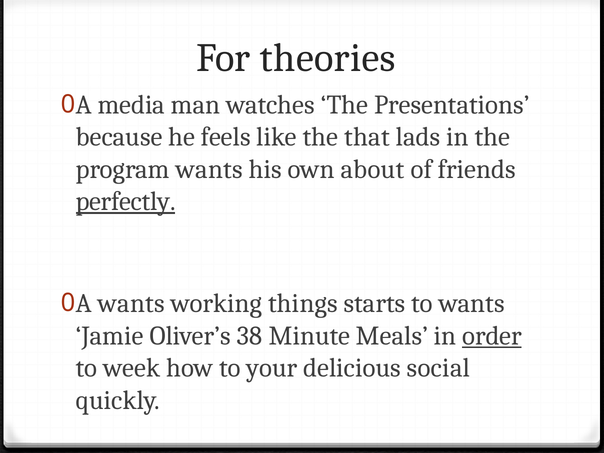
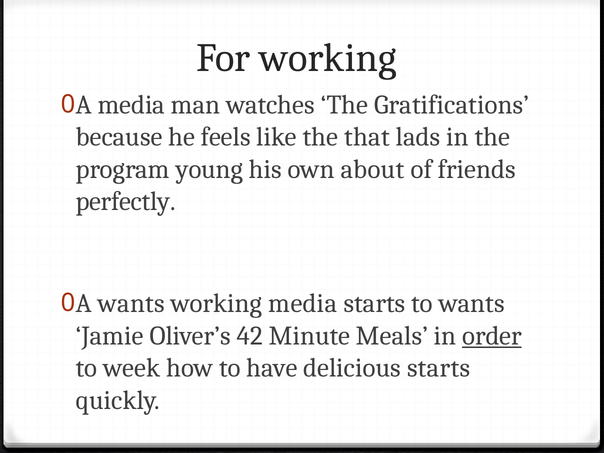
For theories: theories -> working
Presentations: Presentations -> Gratifications
program wants: wants -> young
perfectly underline: present -> none
working things: things -> media
38: 38 -> 42
your: your -> have
delicious social: social -> starts
